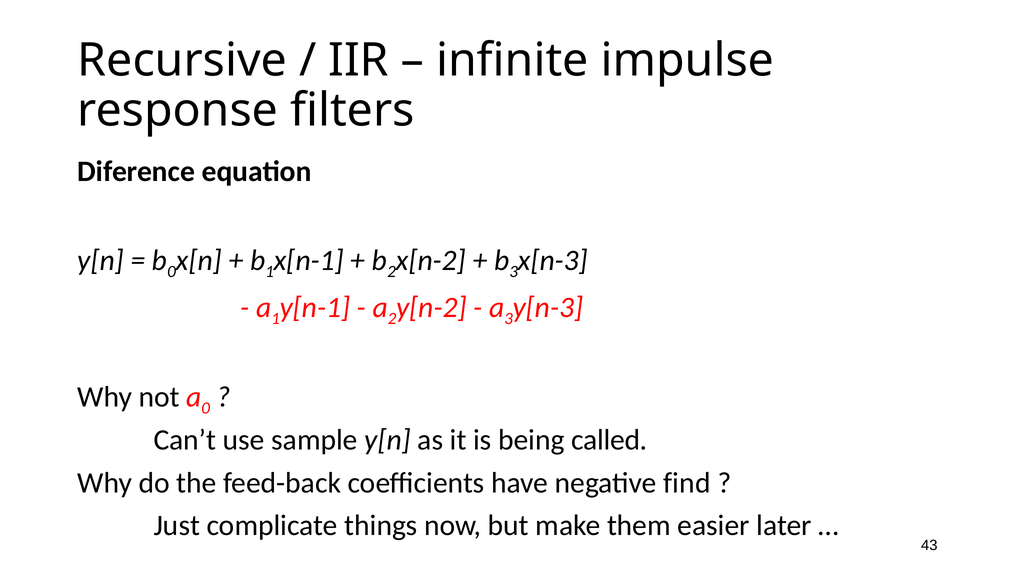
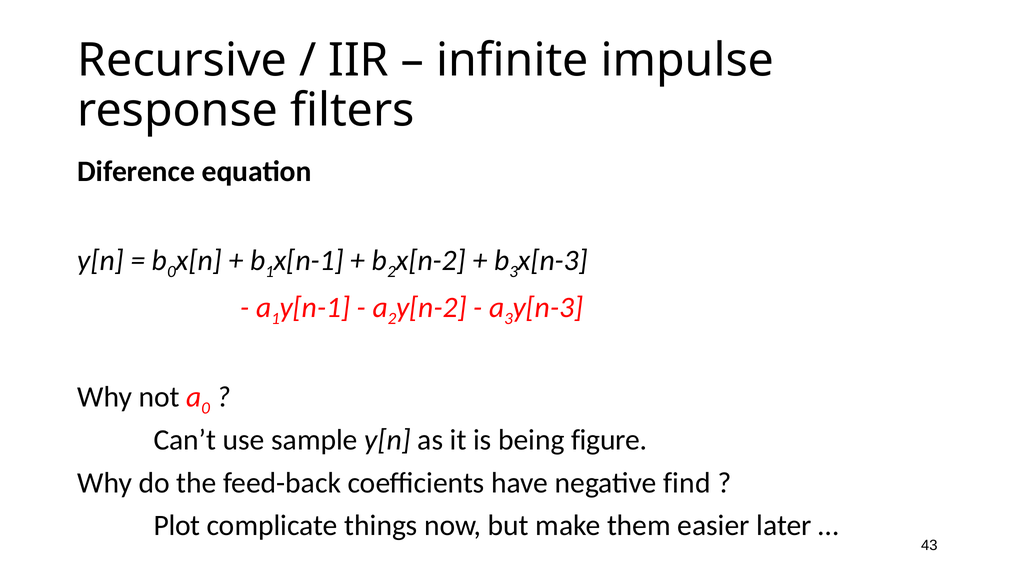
called: called -> figure
Just: Just -> Plot
